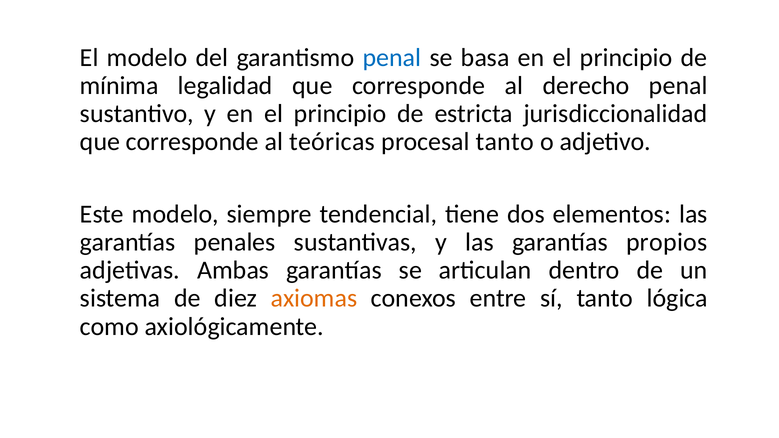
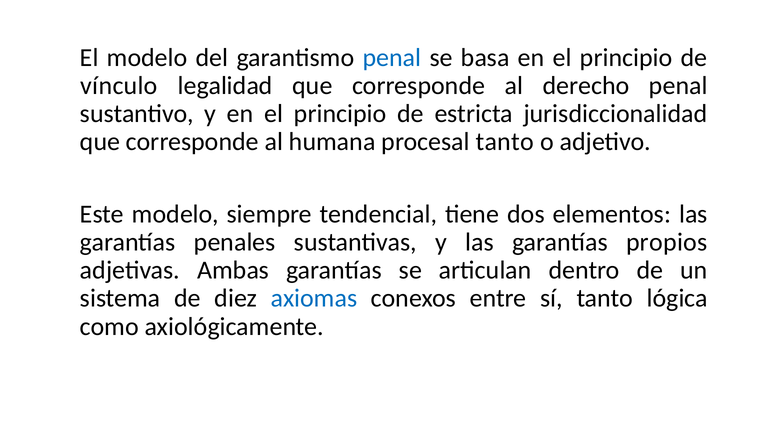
mínima: mínima -> vínculo
teóricas: teóricas -> humana
axiomas colour: orange -> blue
